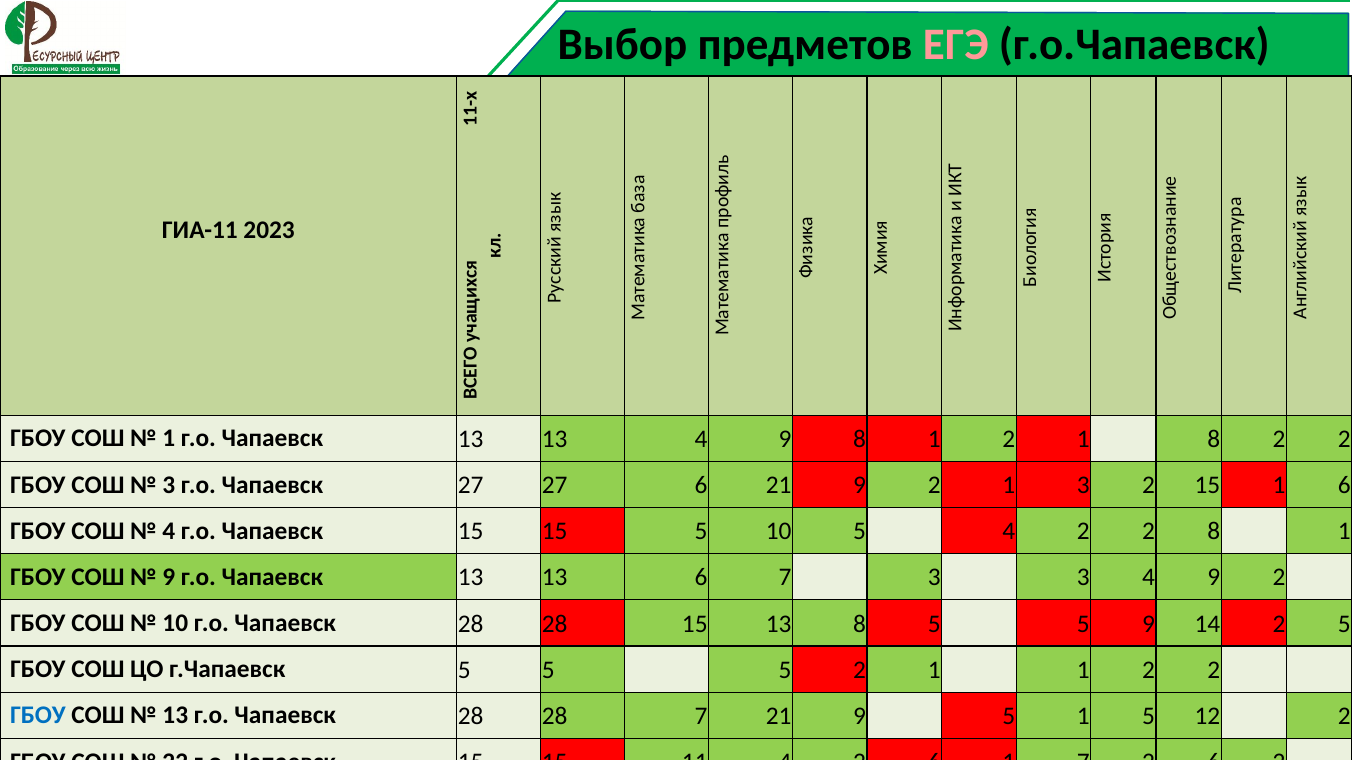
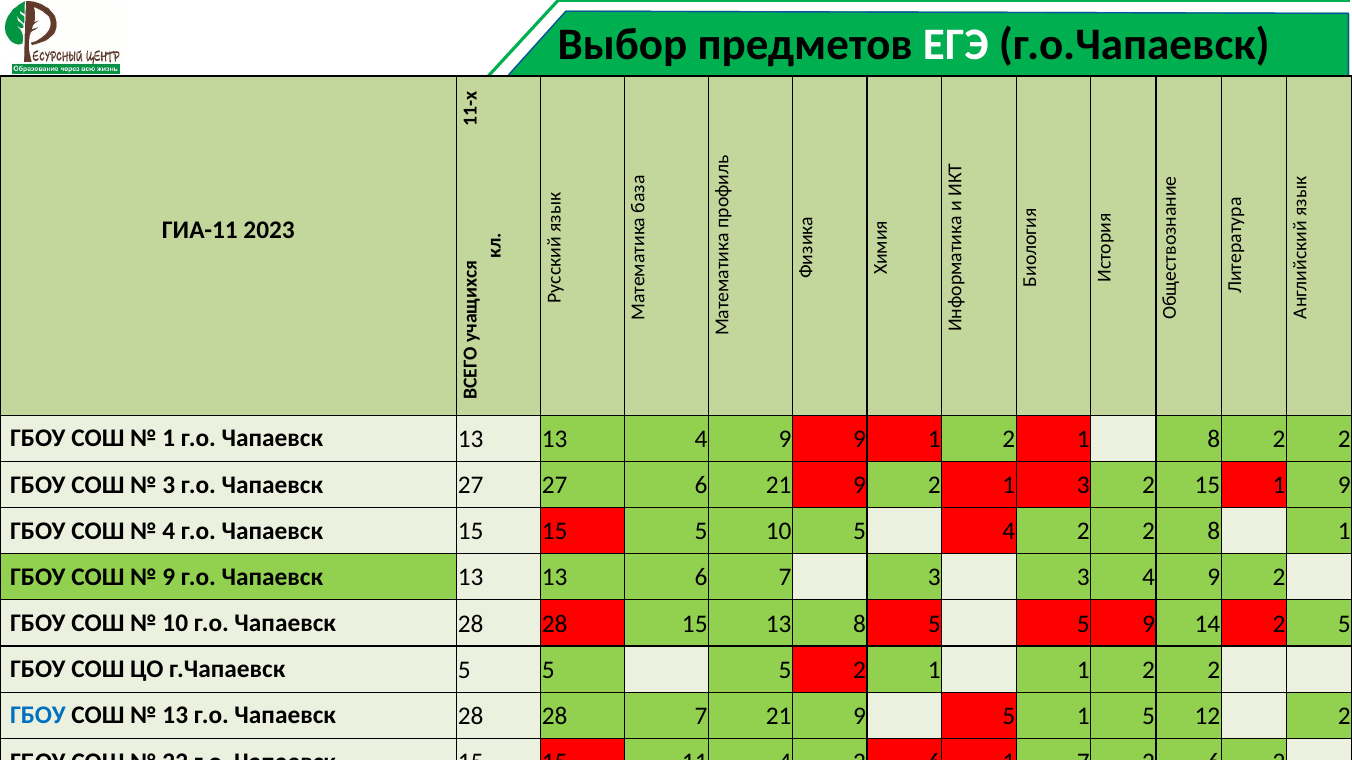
ЕГЭ colour: pink -> white
9 8: 8 -> 9
1 6: 6 -> 9
